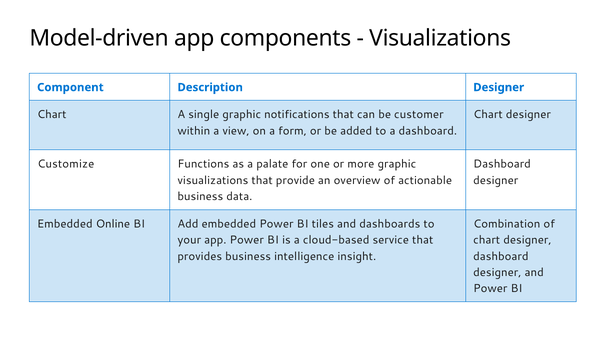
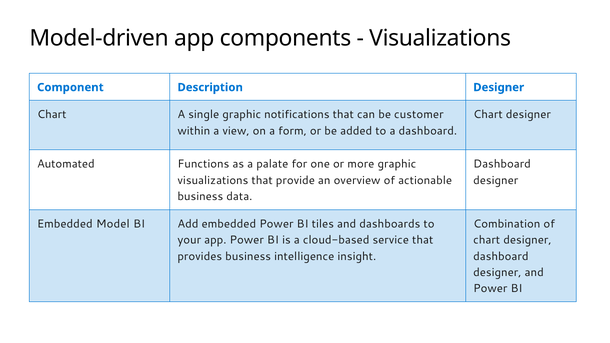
Customize: Customize -> Automated
Online: Online -> Model
